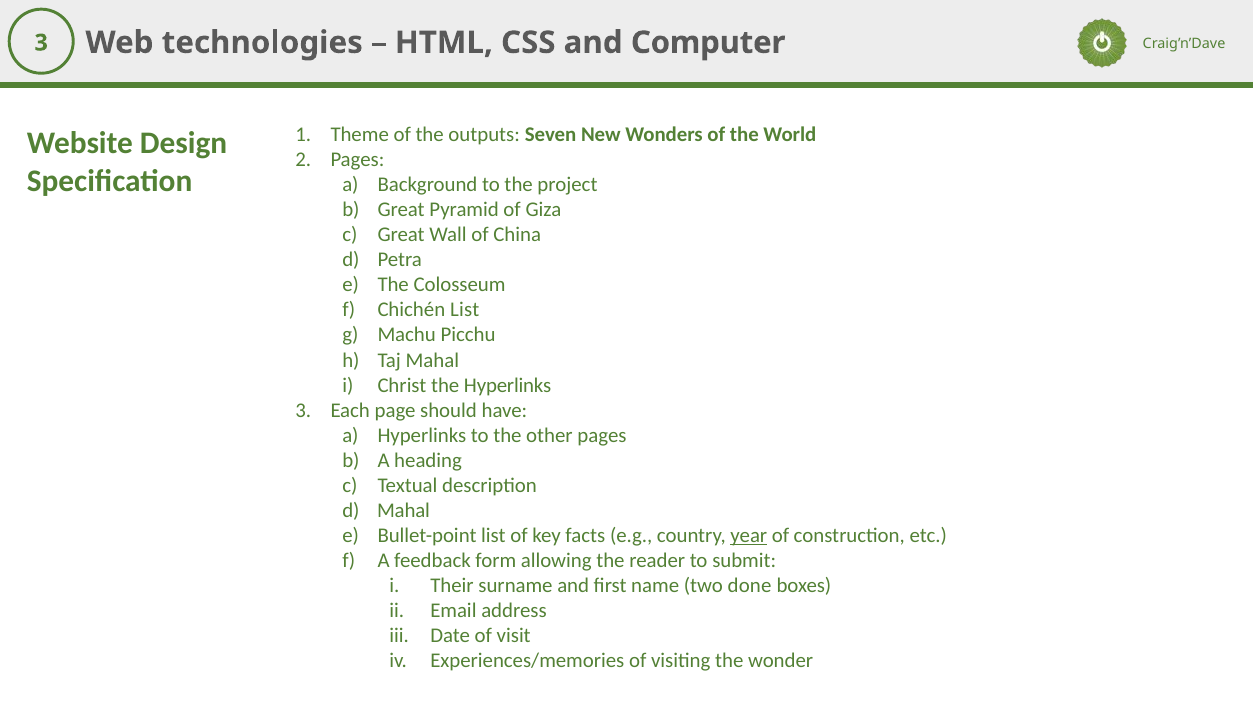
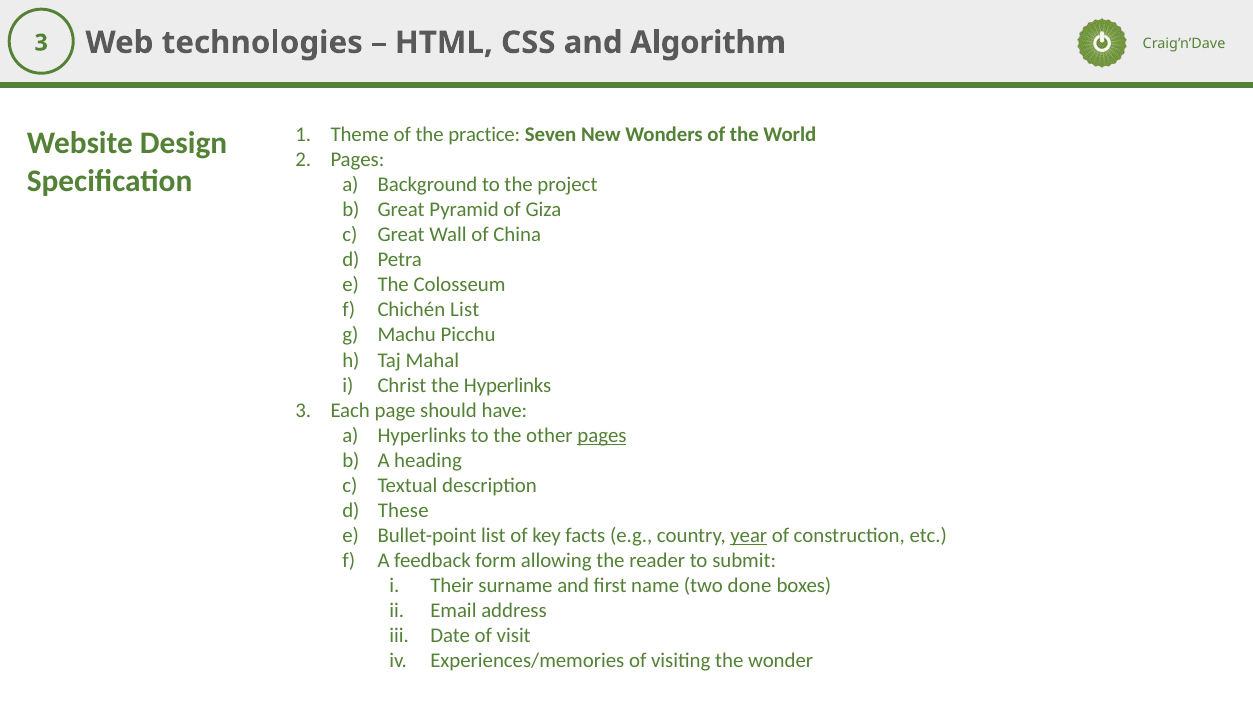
Computer: Computer -> Algorithm
outputs: outputs -> practice
pages at (602, 435) underline: none -> present
Mahal at (403, 510): Mahal -> These
